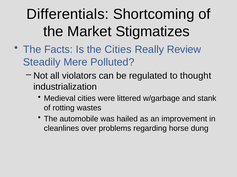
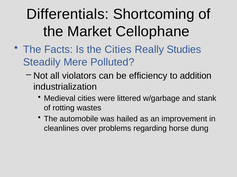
Stigmatizes: Stigmatizes -> Cellophane
Review: Review -> Studies
regulated: regulated -> efficiency
thought: thought -> addition
